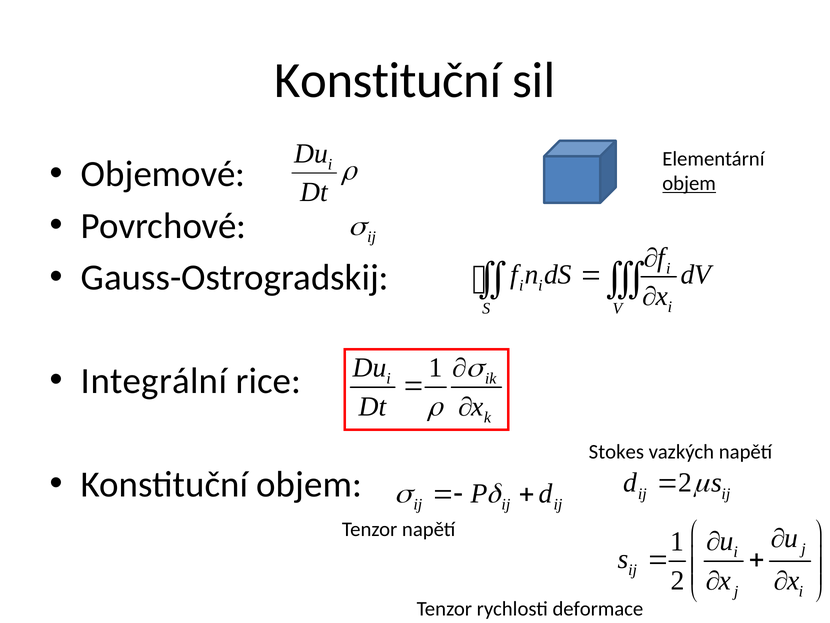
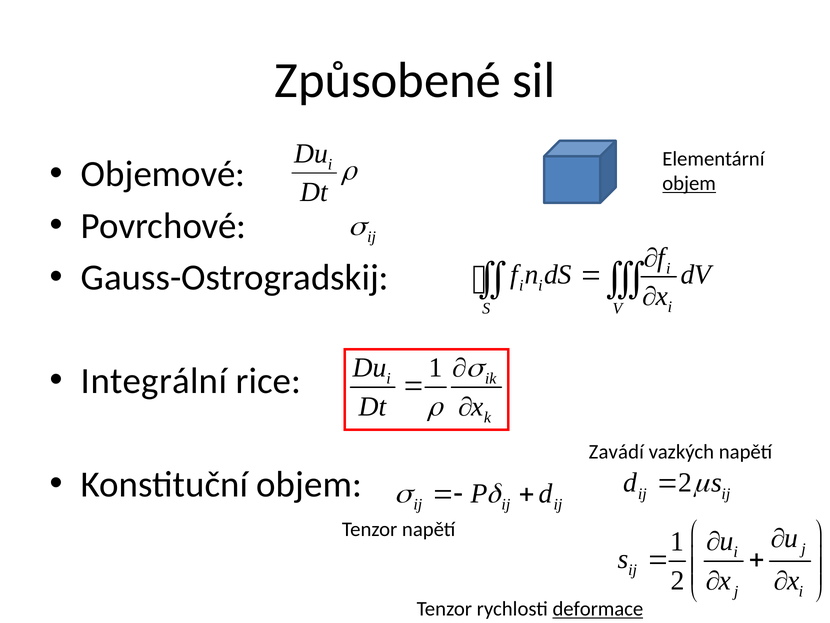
Konstituční at (388, 80): Konstituční -> Způsobené
Stokes: Stokes -> Zavádí
deformace underline: none -> present
